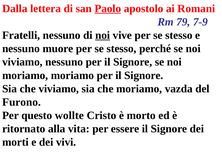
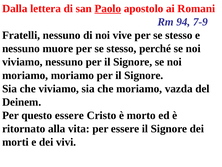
79: 79 -> 94
noi at (103, 35) underline: present -> none
Furono: Furono -> Deinem
questo wollte: wollte -> essere
